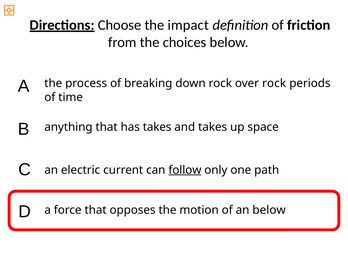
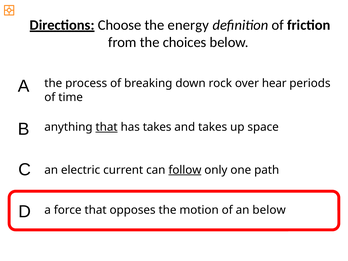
impact: impact -> energy
over rock: rock -> hear
that at (107, 127) underline: none -> present
